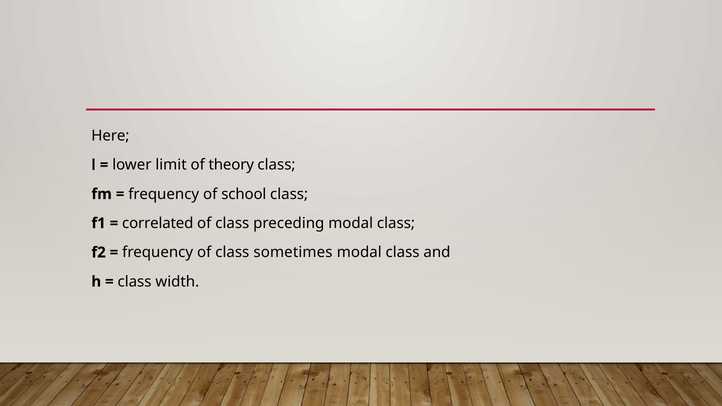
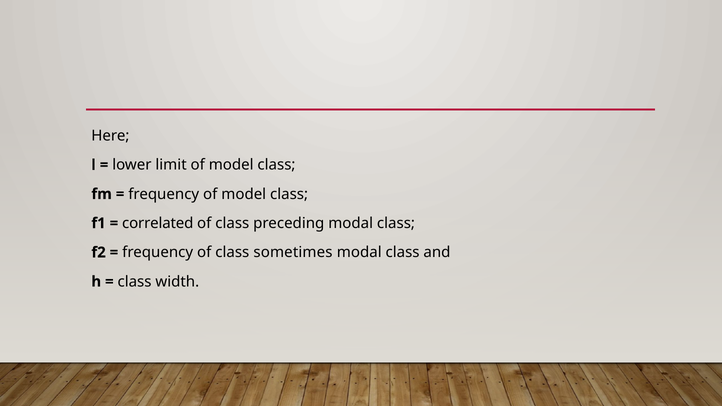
limit of theory: theory -> model
frequency of school: school -> model
